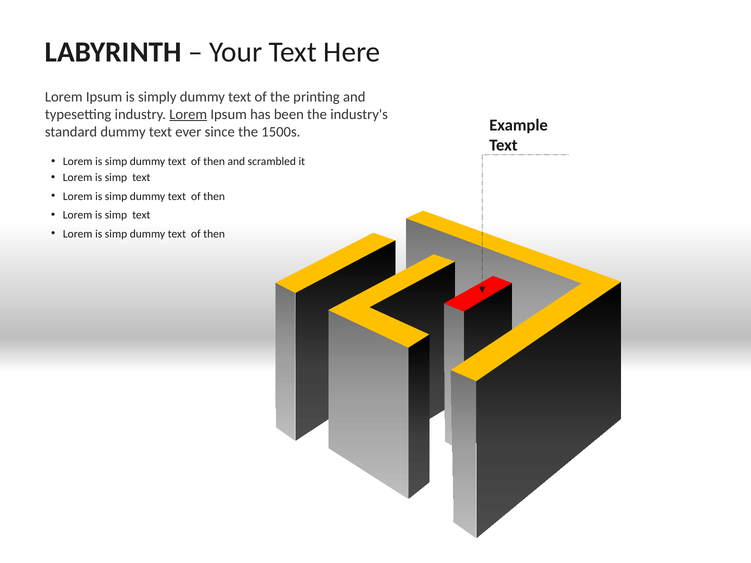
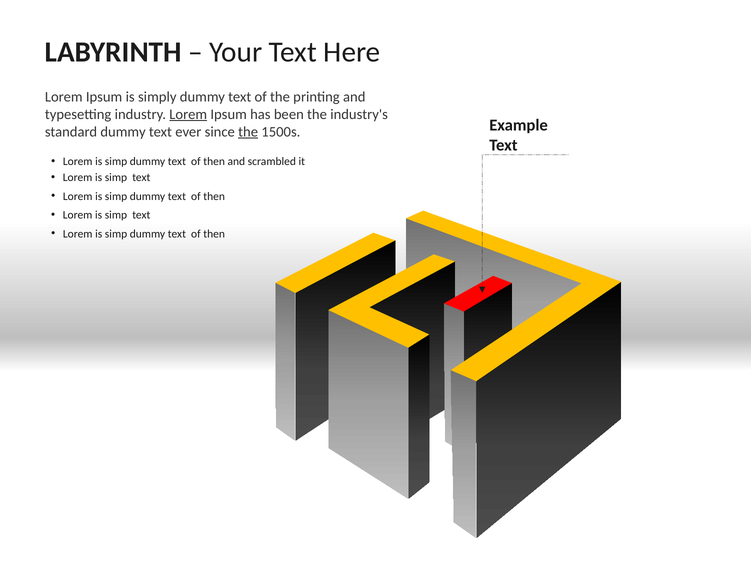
the at (248, 132) underline: none -> present
